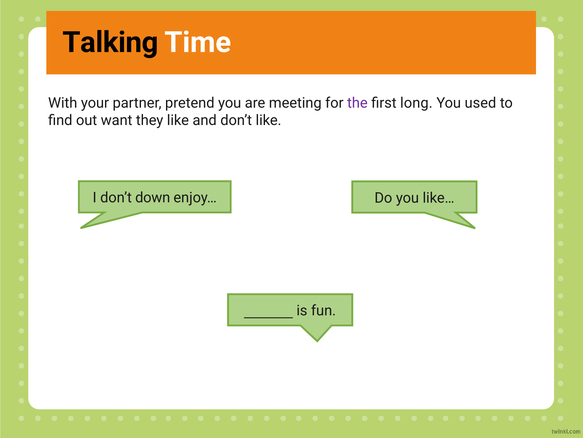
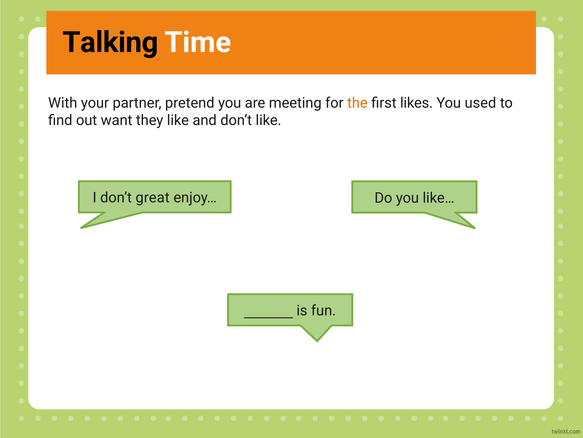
the colour: purple -> orange
long: long -> likes
down: down -> great
